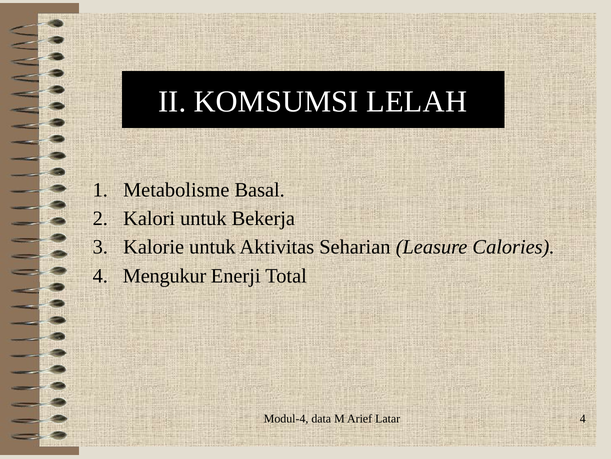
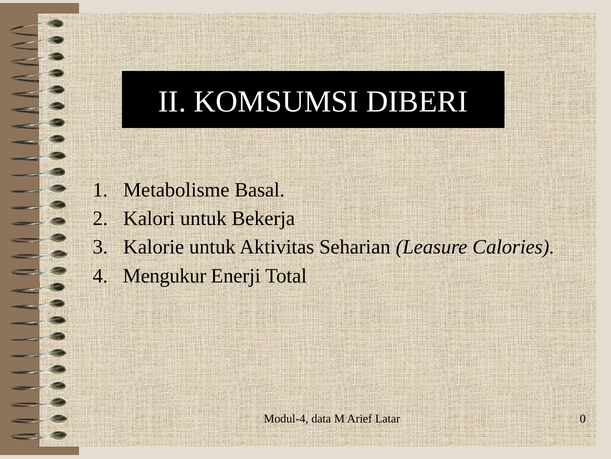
LELAH: LELAH -> DIBERI
Latar 4: 4 -> 0
